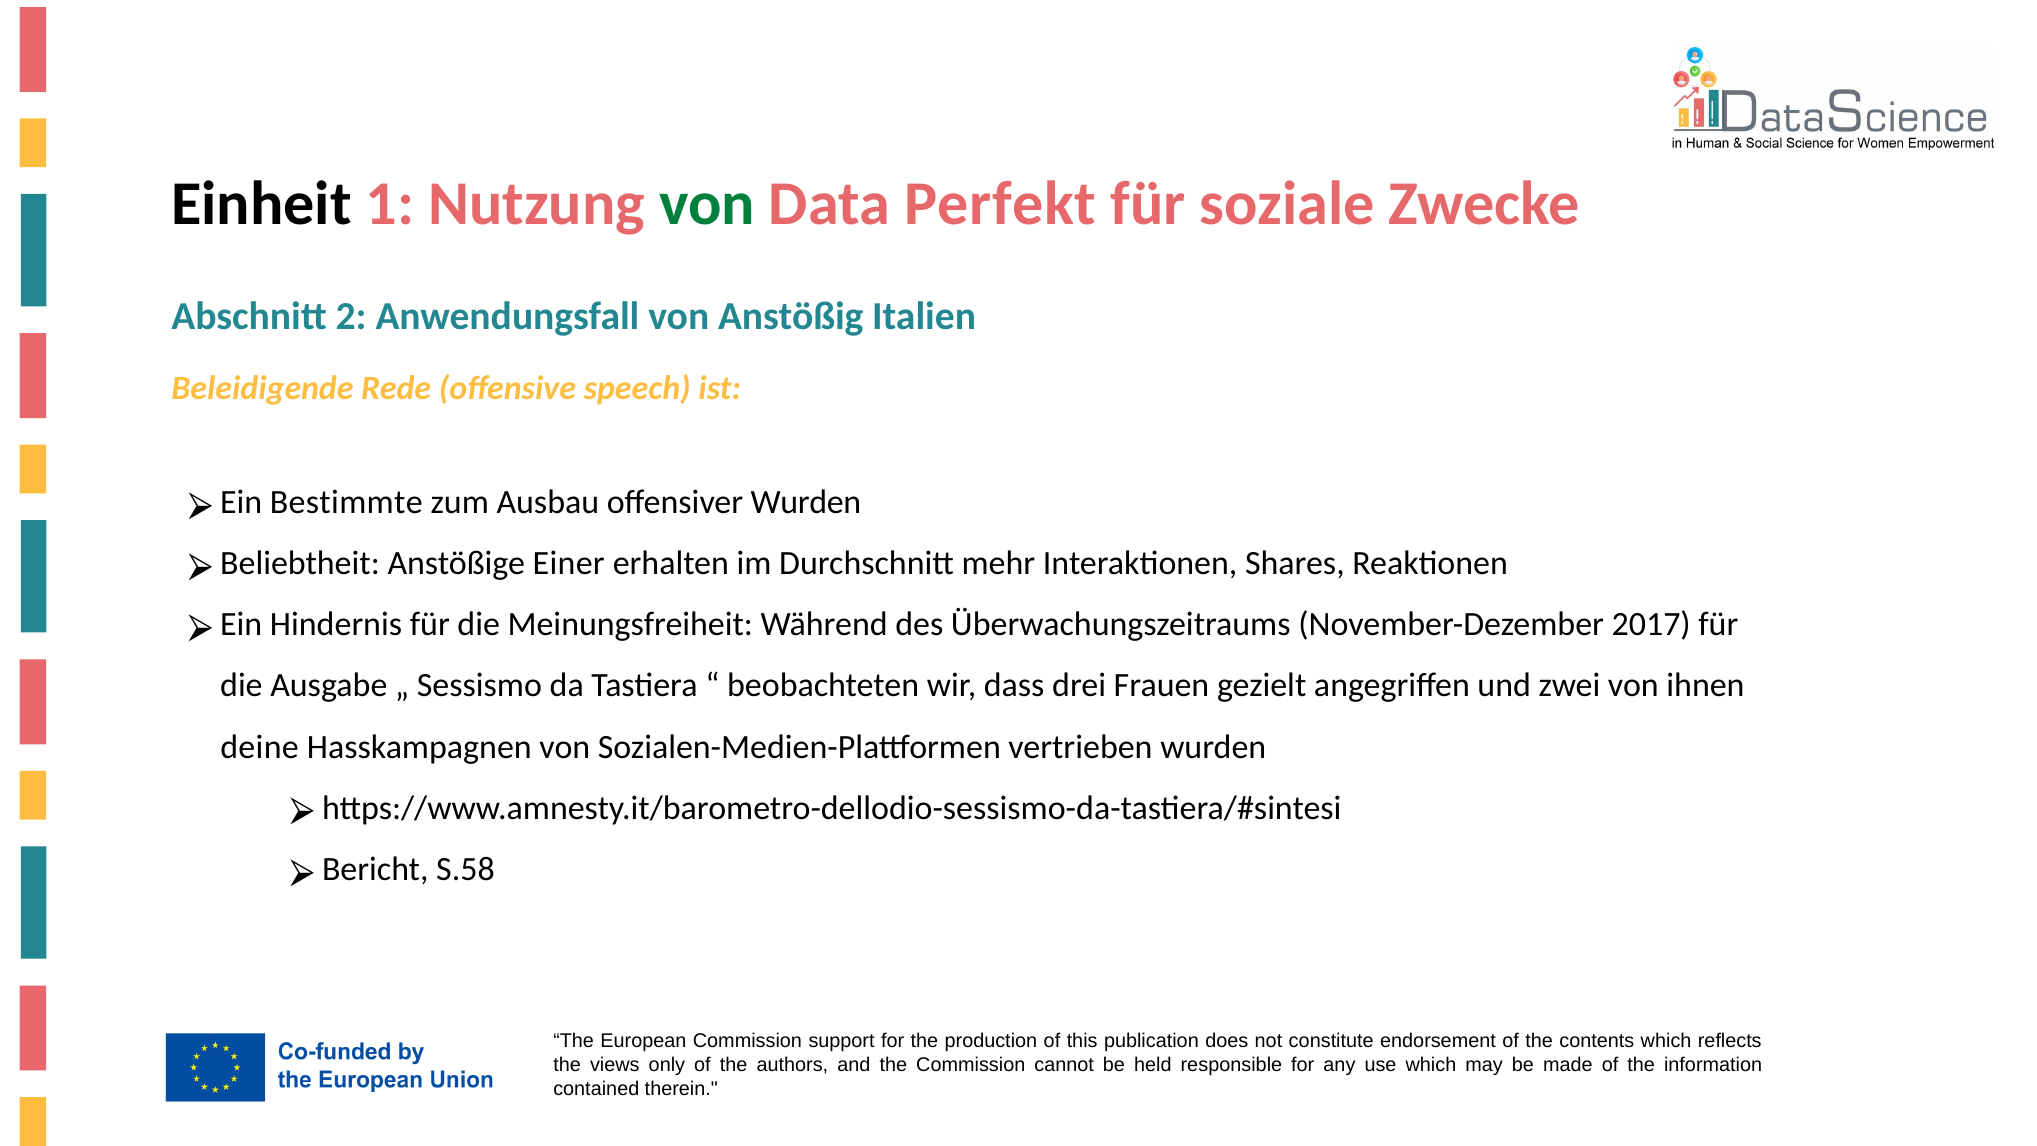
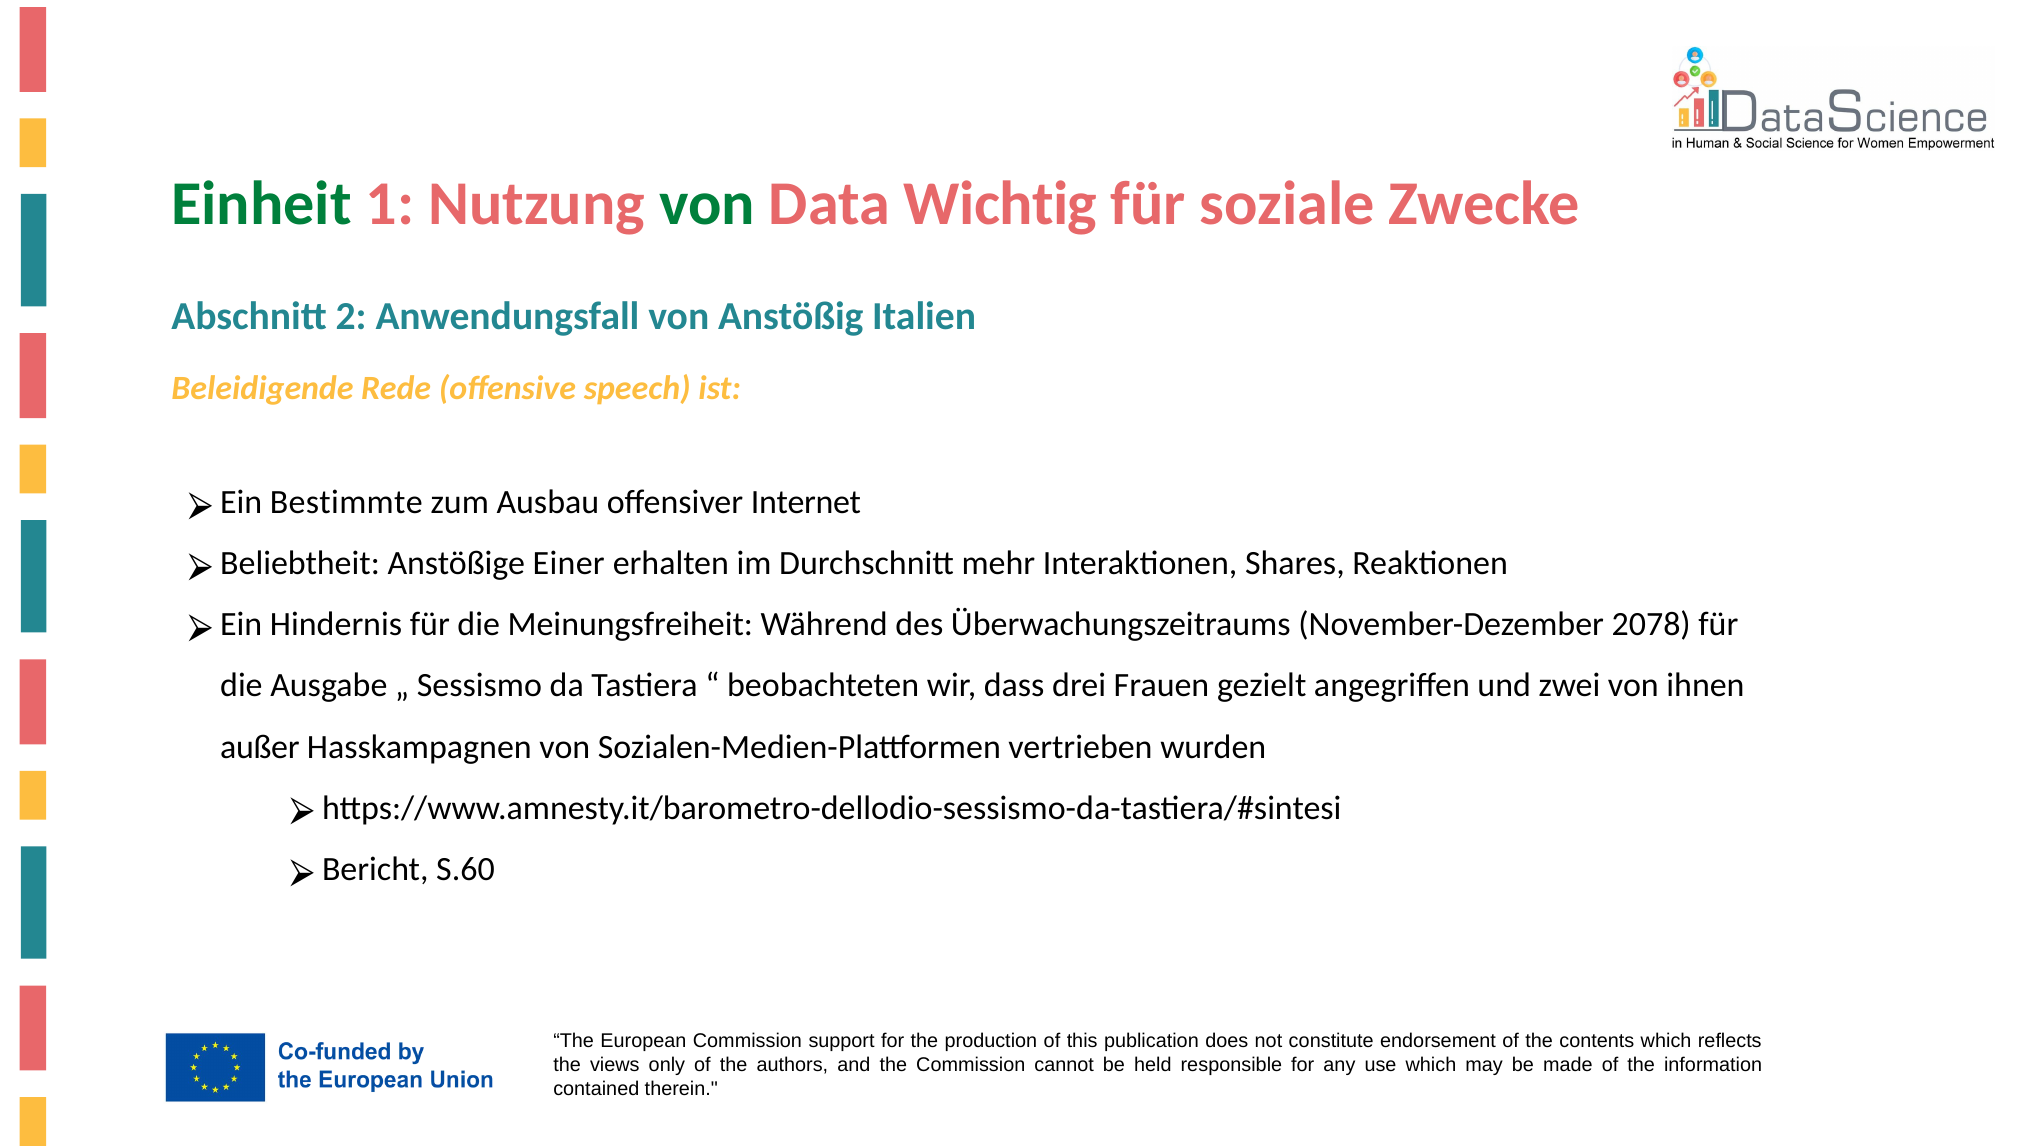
Einheit colour: black -> green
Perfekt: Perfekt -> Wichtig
offensiver Wurden: Wurden -> Internet
2017: 2017 -> 2078
deine: deine -> außer
S.58: S.58 -> S.60
